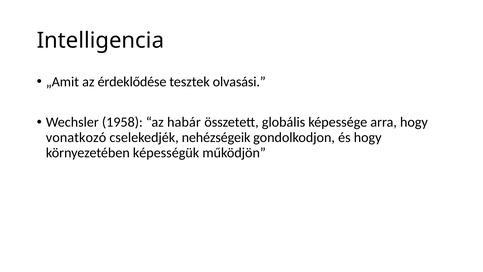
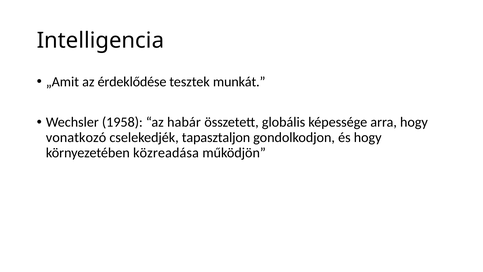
olvasási: olvasási -> munkát
nehézségeik: nehézségeik -> tapasztaljon
képességük: képességük -> közreadása
